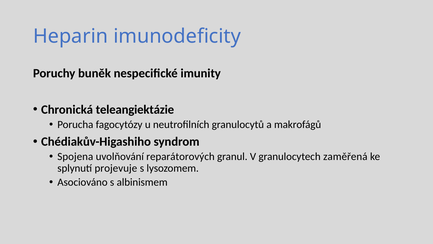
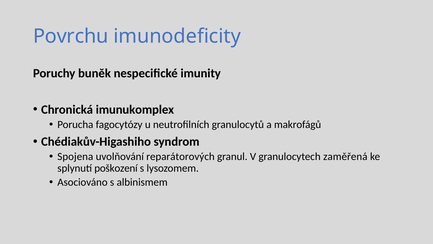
Heparin: Heparin -> Povrchu
teleangiektázie: teleangiektázie -> imunukomplex
projevuje: projevuje -> poškození
